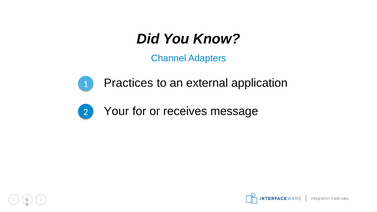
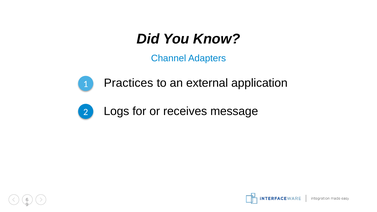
Your: Your -> Logs
